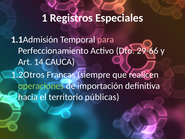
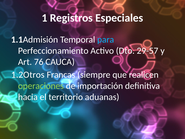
para colour: pink -> light blue
29-66: 29-66 -> 29-57
14: 14 -> 76
públicas: públicas -> aduanas
